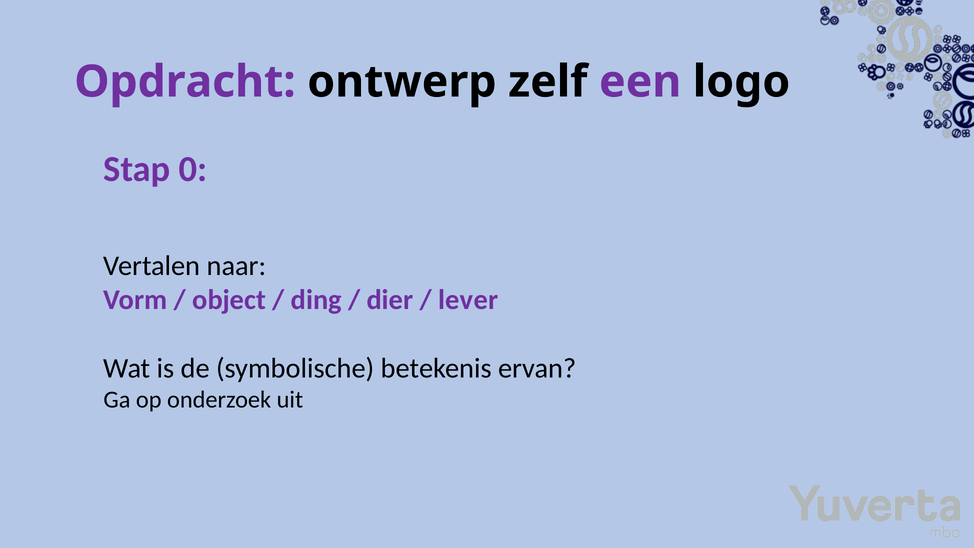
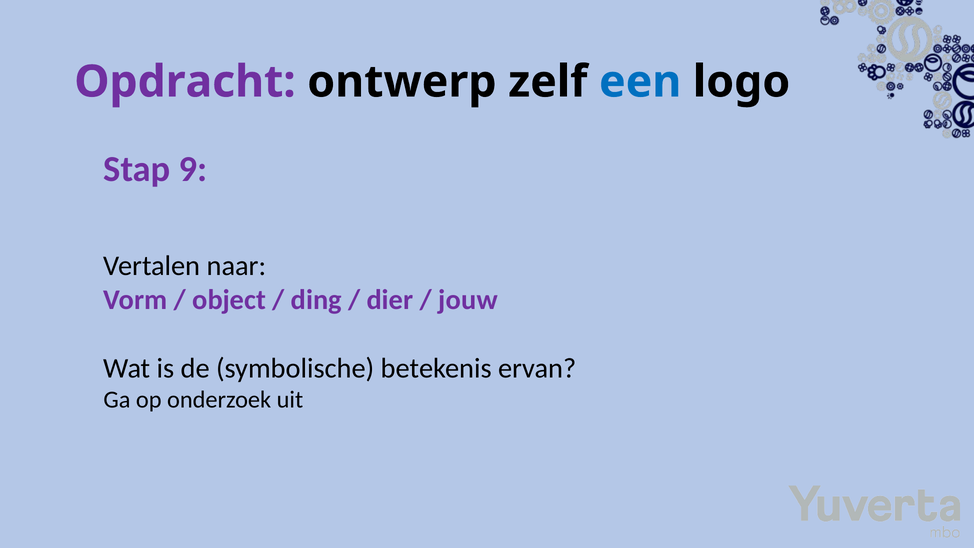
een colour: purple -> blue
0: 0 -> 9
lever: lever -> jouw
